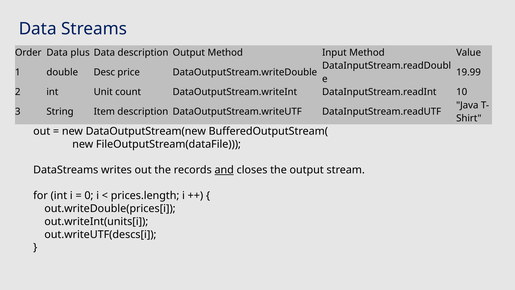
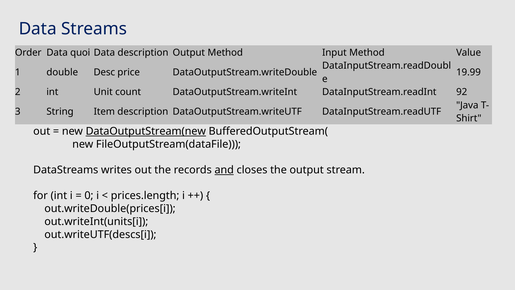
plus: plus -> quoi
10: 10 -> 92
DataOutputStream(new underline: none -> present
